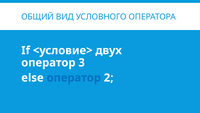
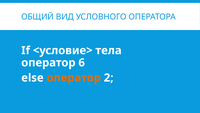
двух: двух -> тела
3: 3 -> 6
оператор at (74, 77) colour: blue -> orange
